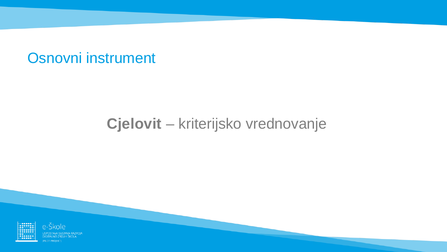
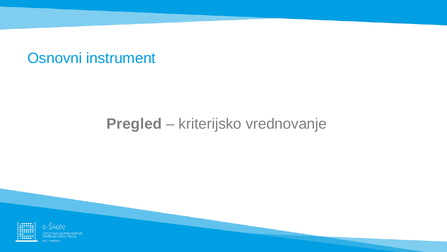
Cjelovit: Cjelovit -> Pregled
